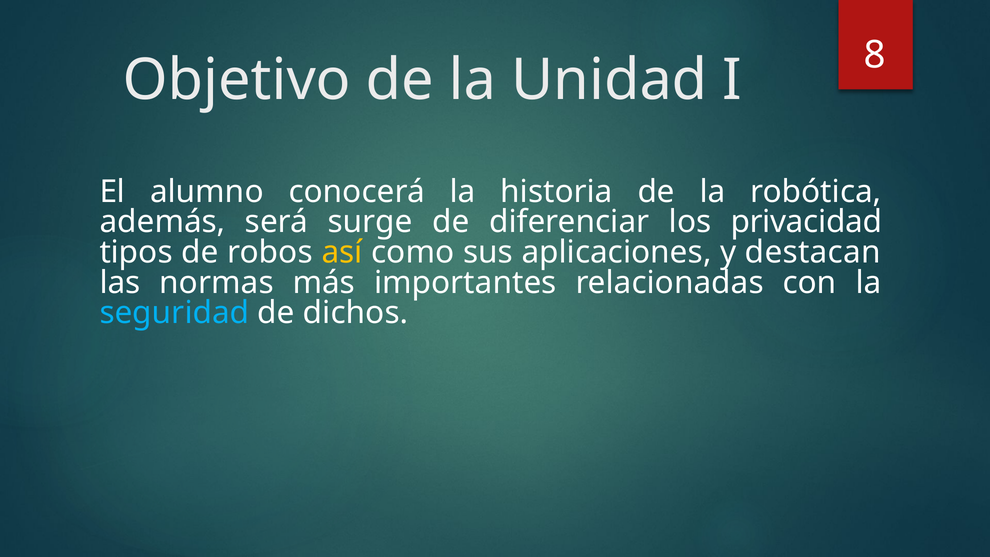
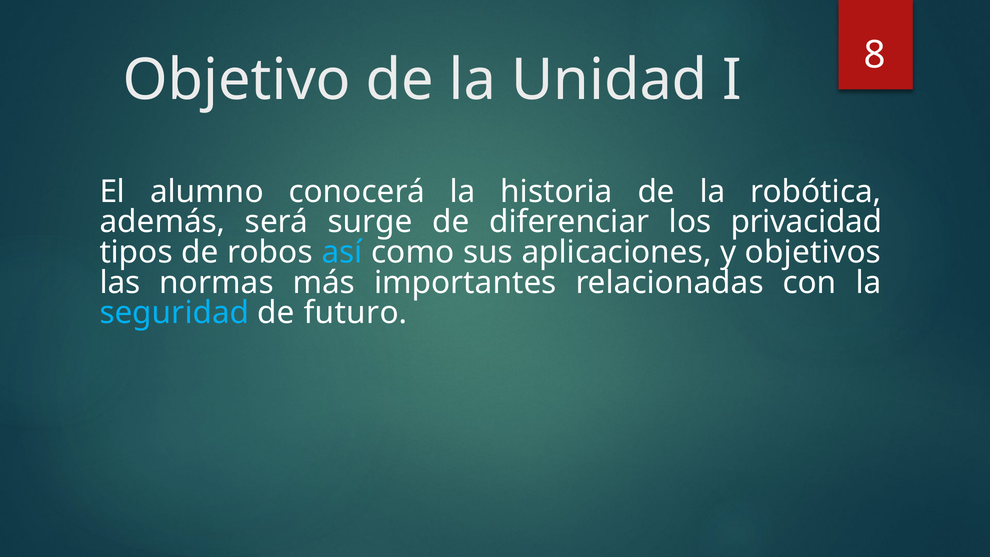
así colour: yellow -> light blue
destacan: destacan -> objetivos
dichos: dichos -> futuro
